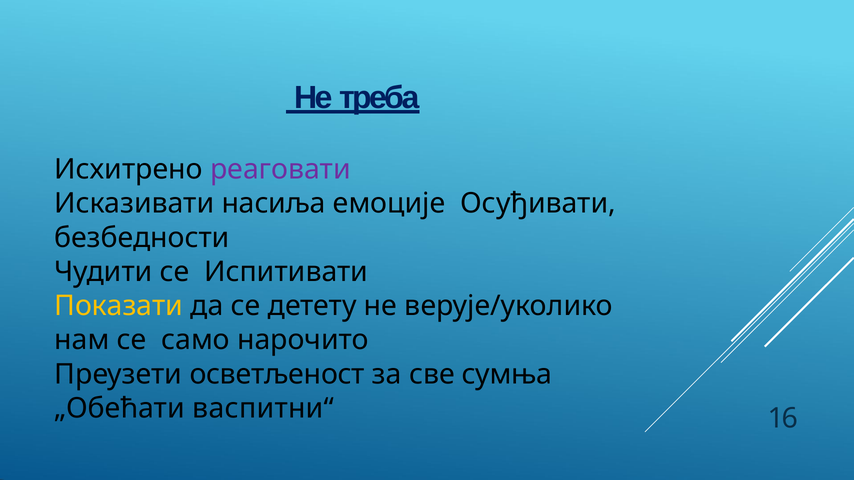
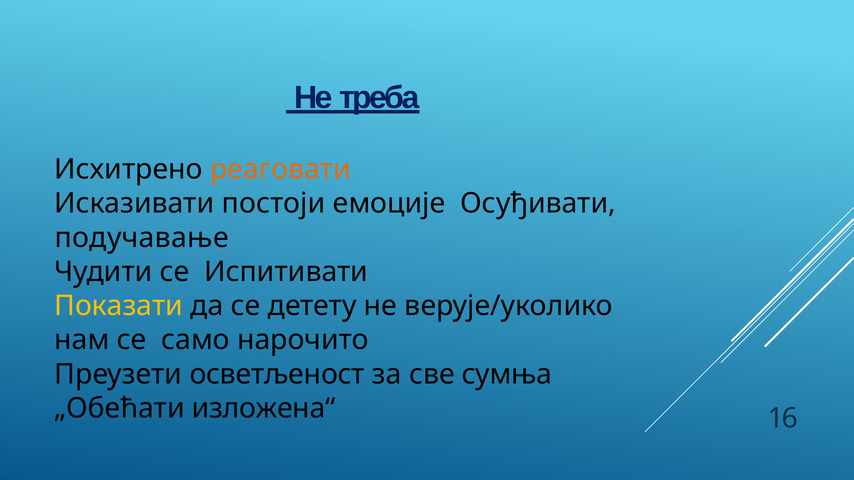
реаговати colour: purple -> orange
насиља: насиља -> постоји
безбедности: безбедности -> подучавање
васпитни“: васпитни“ -> изложена“
